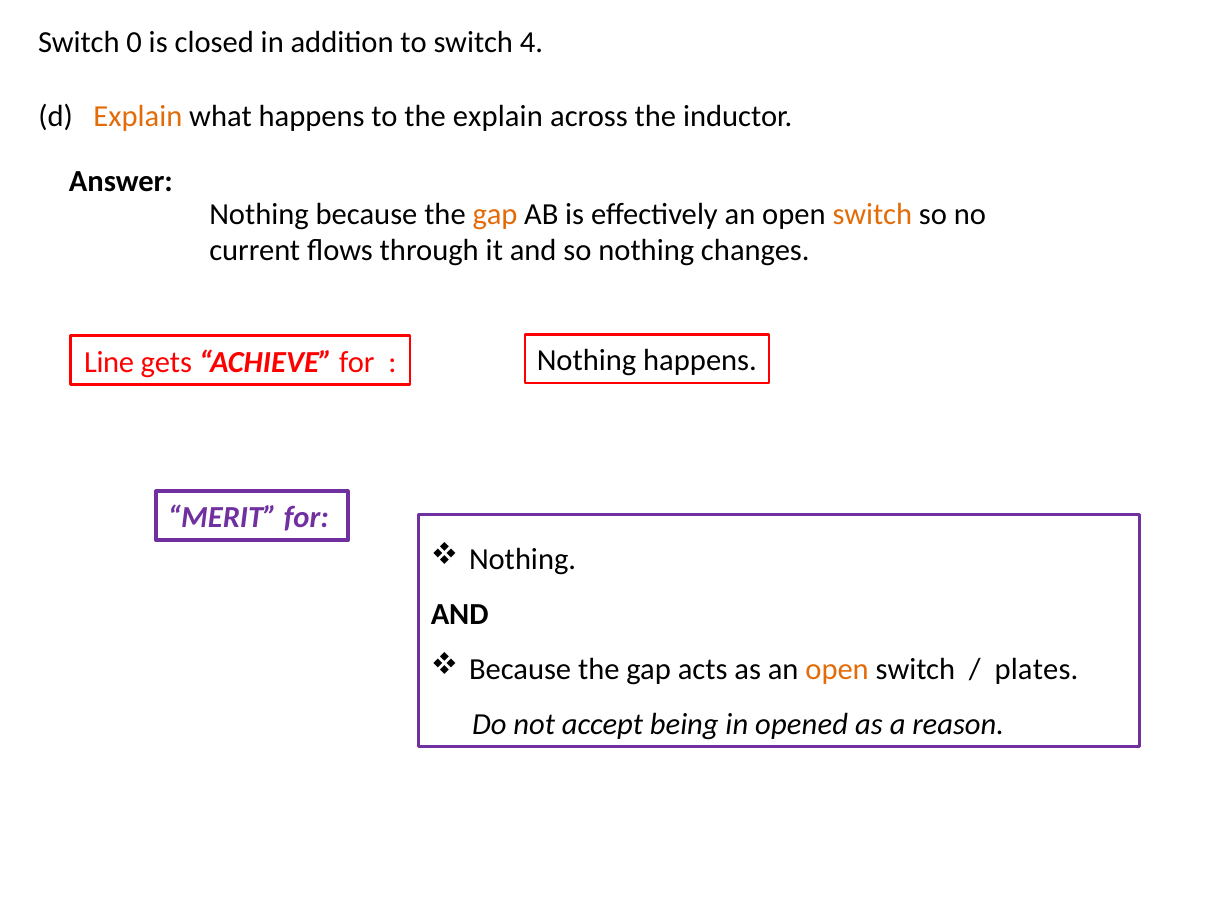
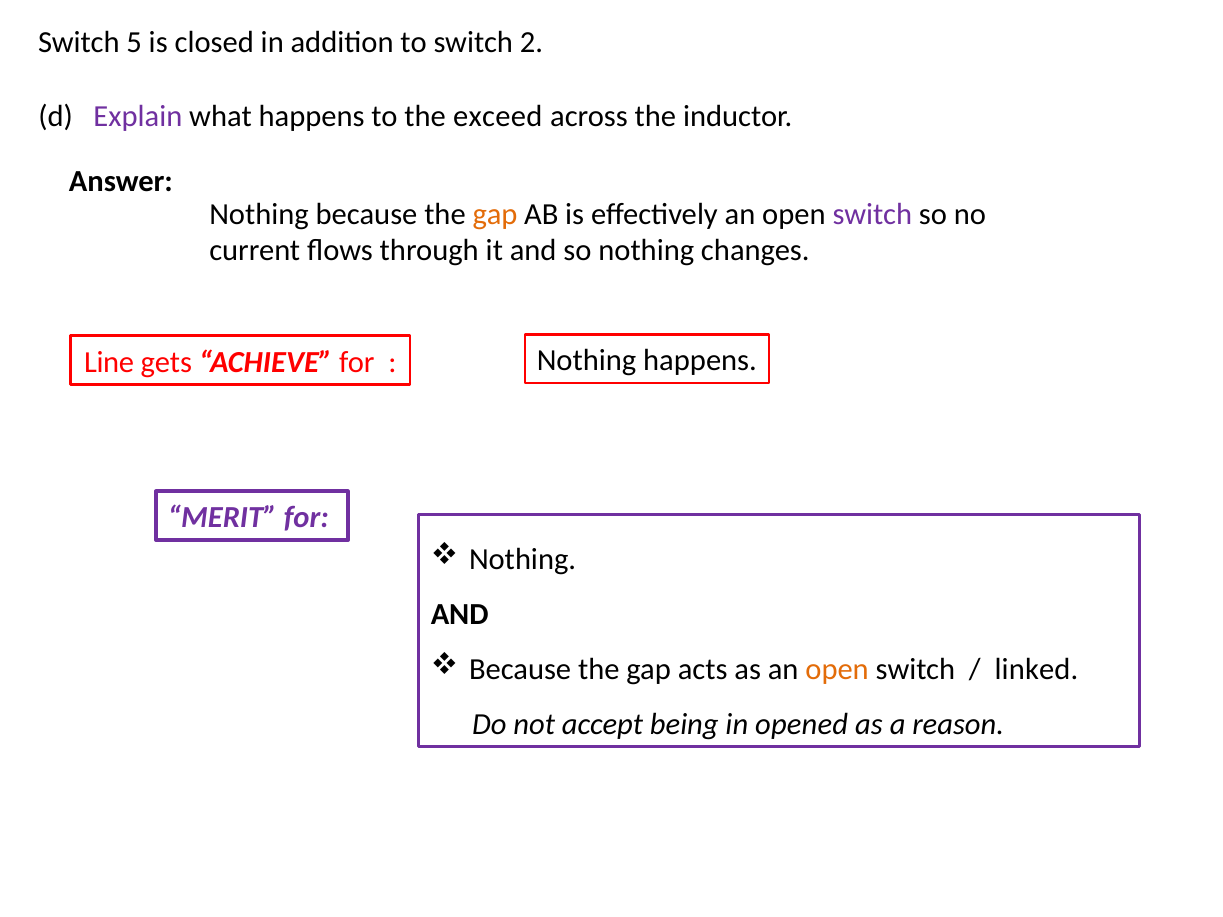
0: 0 -> 5
4: 4 -> 2
Explain at (138, 117) colour: orange -> purple
the explain: explain -> exceed
switch at (872, 214) colour: orange -> purple
plates: plates -> linked
